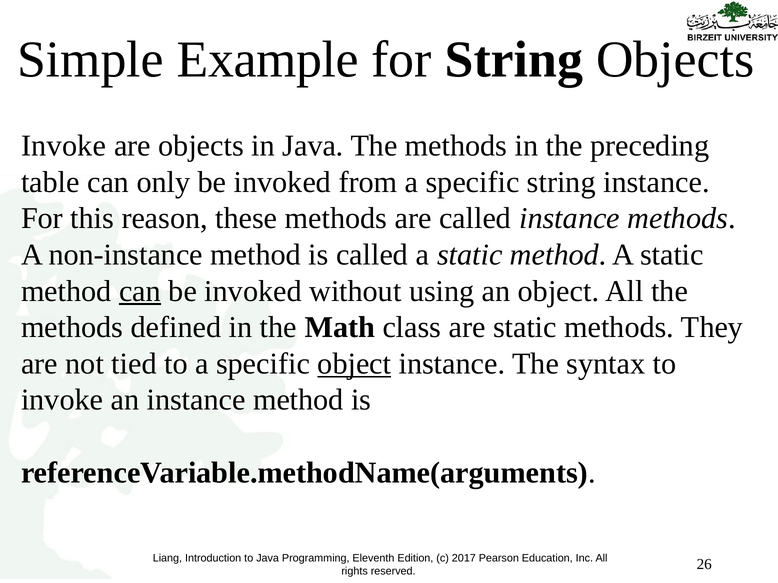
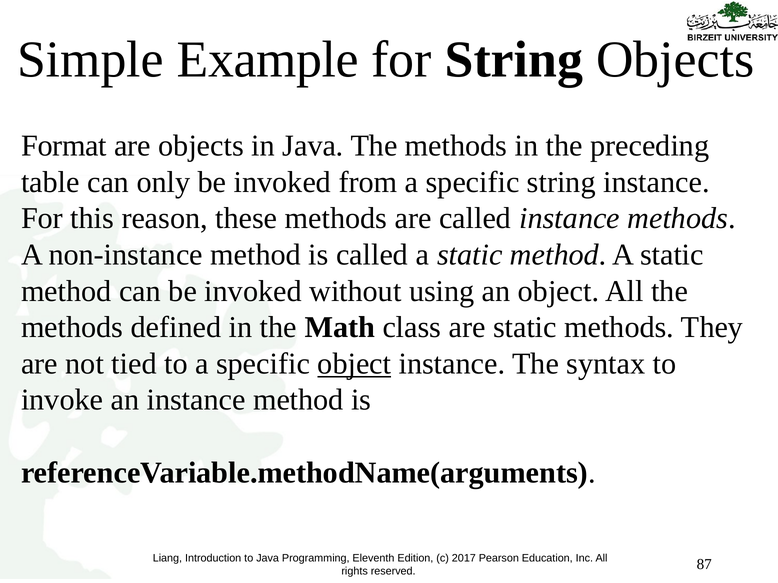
Invoke at (64, 146): Invoke -> Format
can at (140, 291) underline: present -> none
26: 26 -> 87
